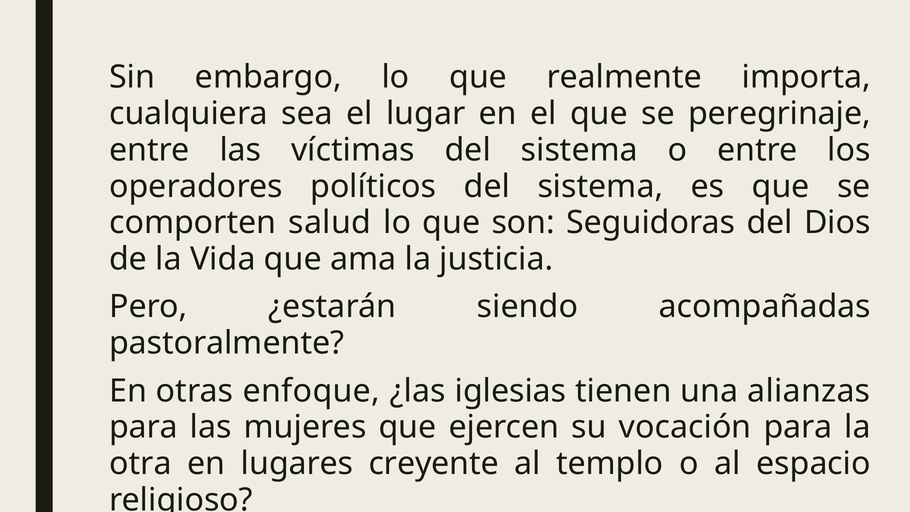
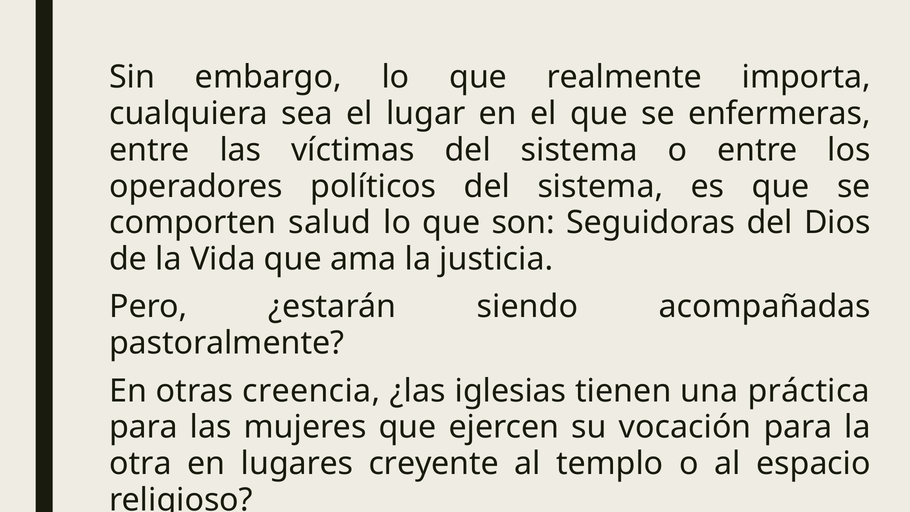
peregrinaje: peregrinaje -> enfermeras
enfoque: enfoque -> creencia
alianzas: alianzas -> práctica
